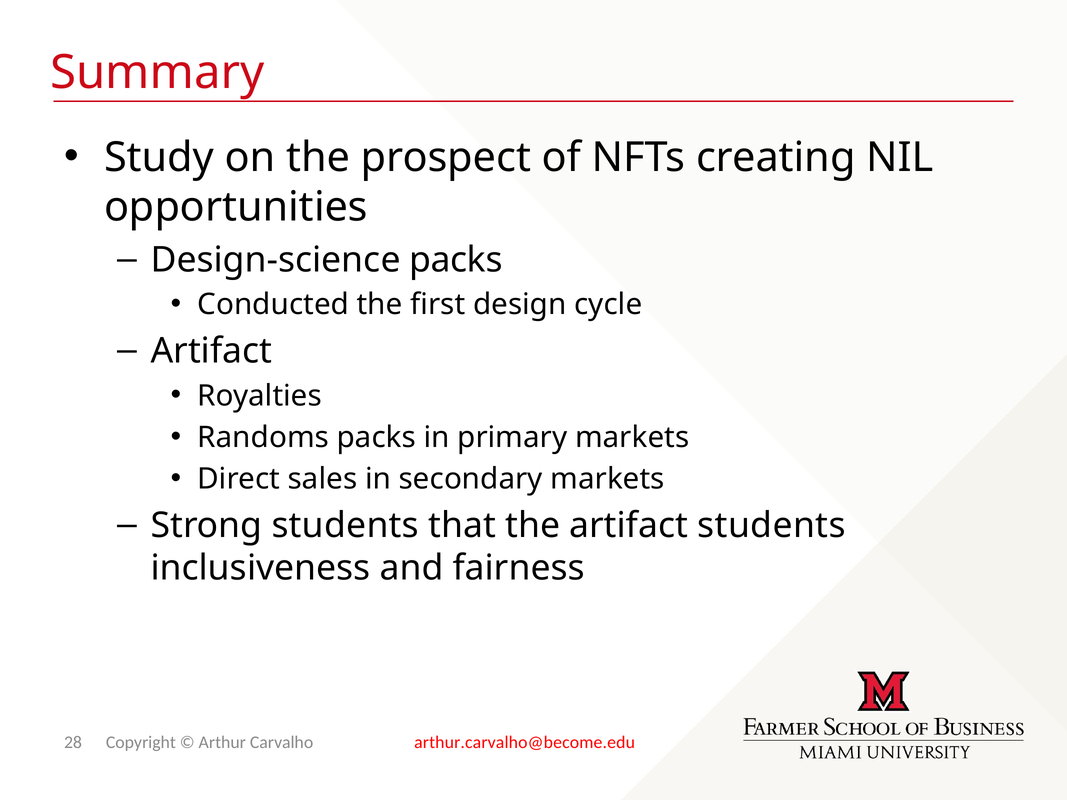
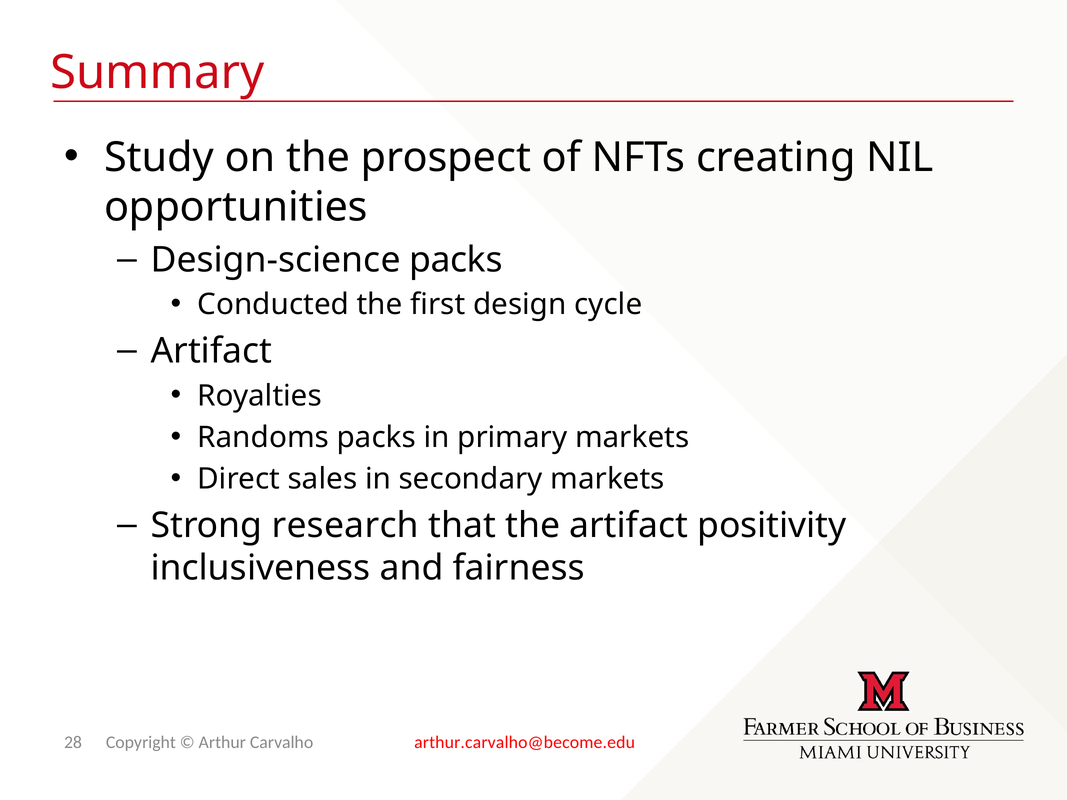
Strong students: students -> research
artifact students: students -> positivity
